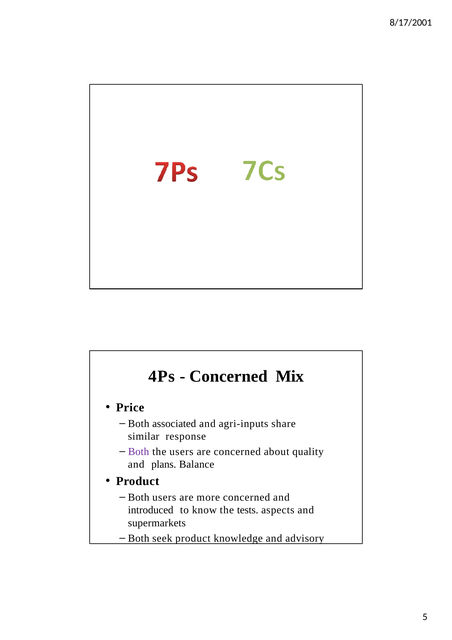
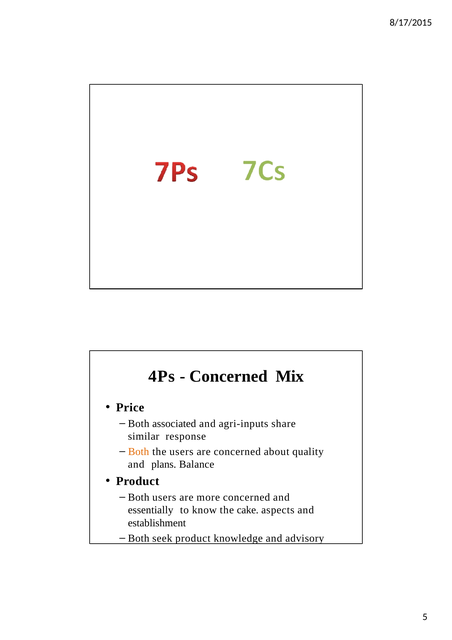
8/17/2001: 8/17/2001 -> 8/17/2015
Both at (139, 451) colour: purple -> orange
introduced: introduced -> essentially
tests: tests -> cake
supermarkets: supermarkets -> establishment
